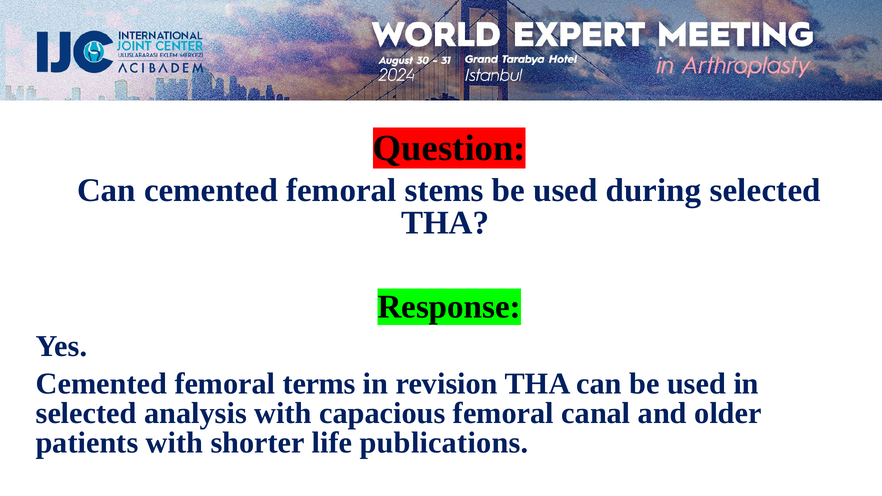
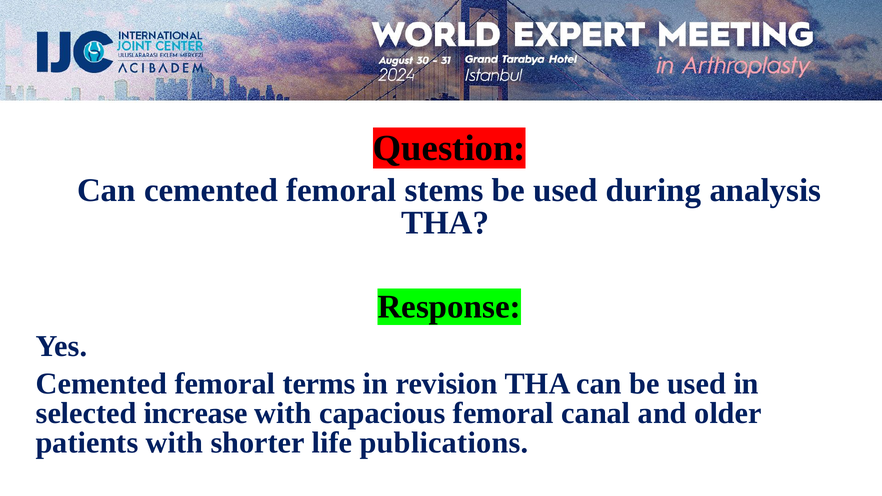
during selected: selected -> analysis
analysis: analysis -> increase
